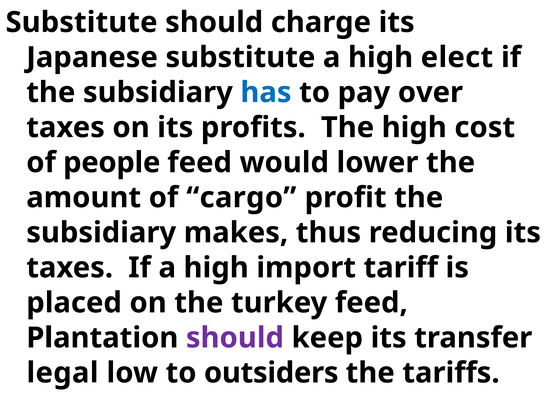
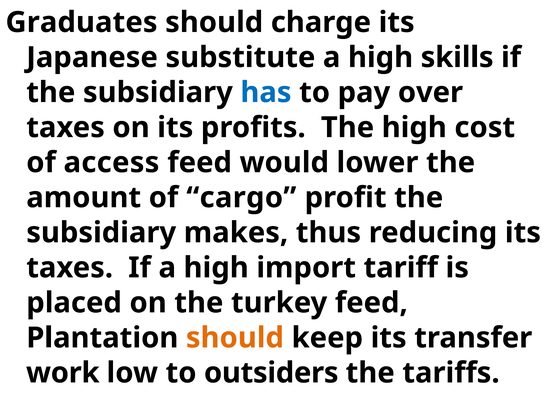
Substitute at (82, 22): Substitute -> Graduates
elect: elect -> skills
people: people -> access
should at (235, 338) colour: purple -> orange
legal: legal -> work
